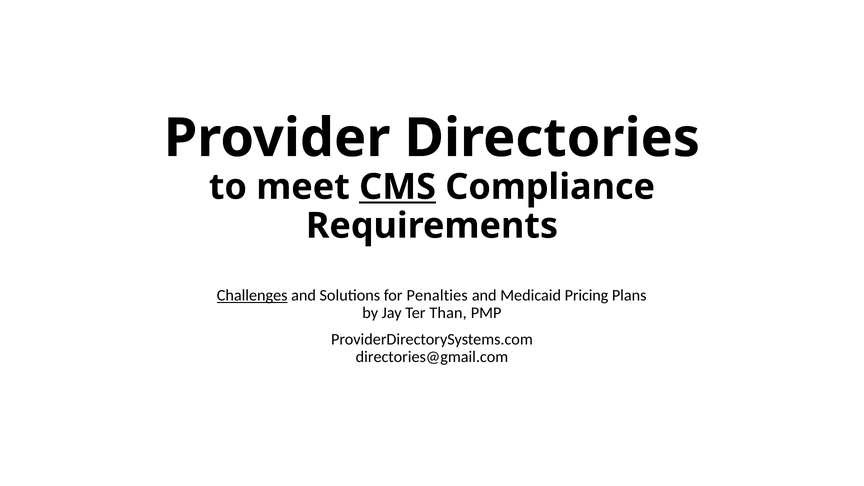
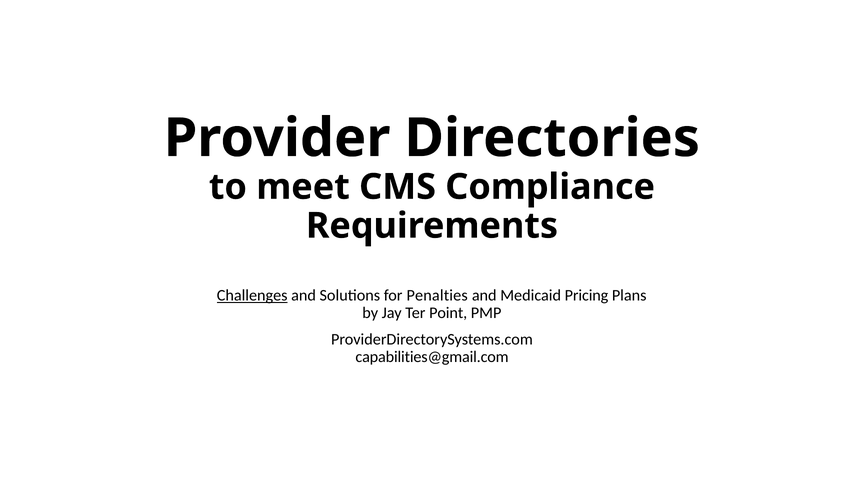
CMS underline: present -> none
Than: Than -> Point
directories@gmail.com: directories@gmail.com -> capabilities@gmail.com
